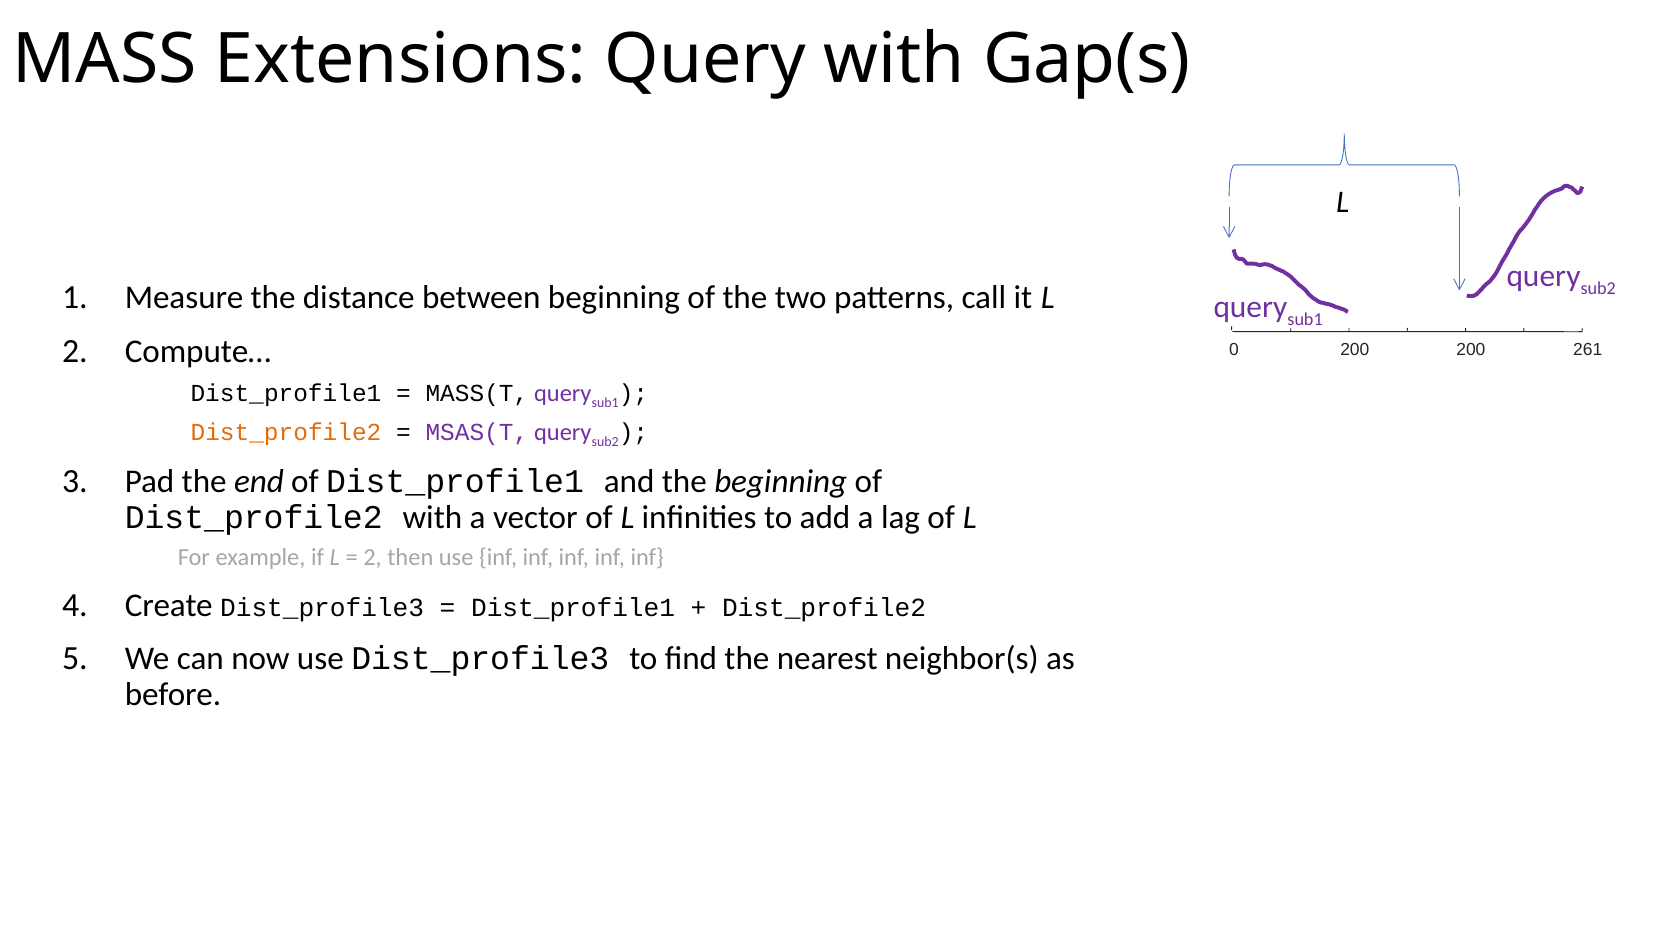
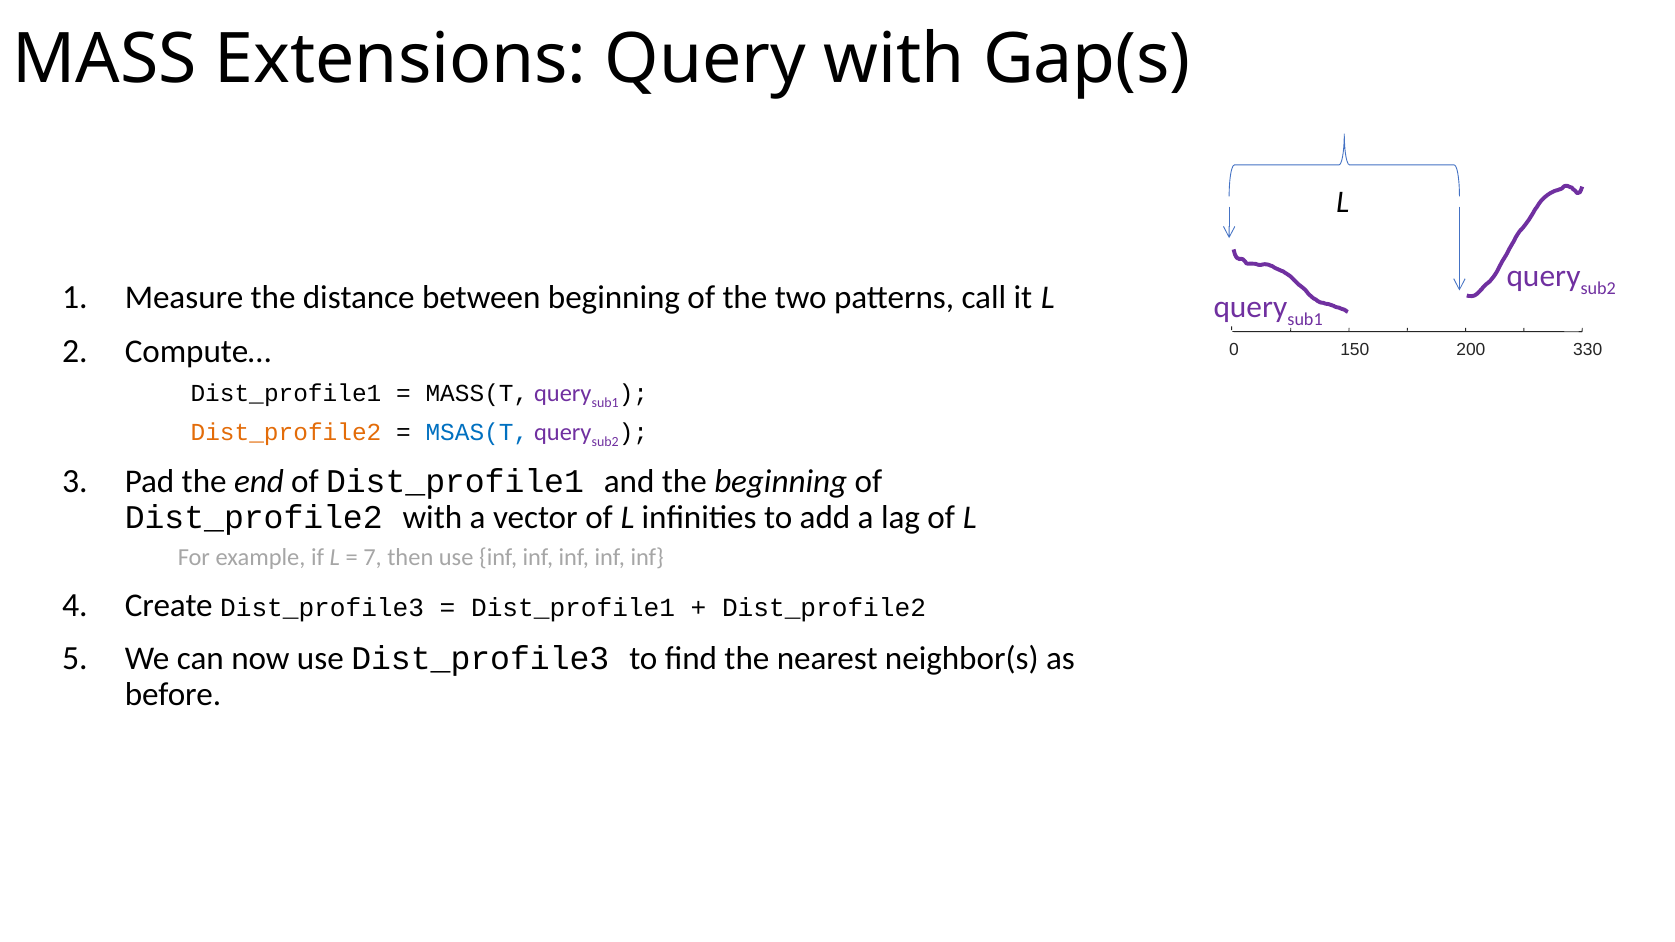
0 200: 200 -> 150
261: 261 -> 330
MSAS(T colour: purple -> blue
2 at (373, 557): 2 -> 7
